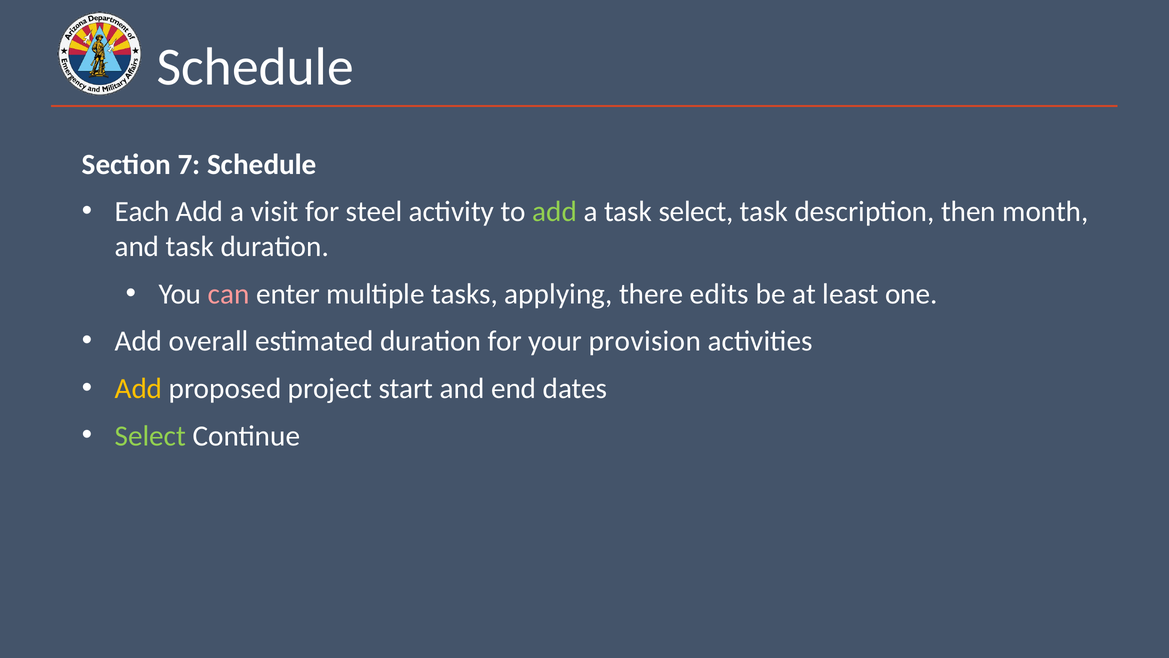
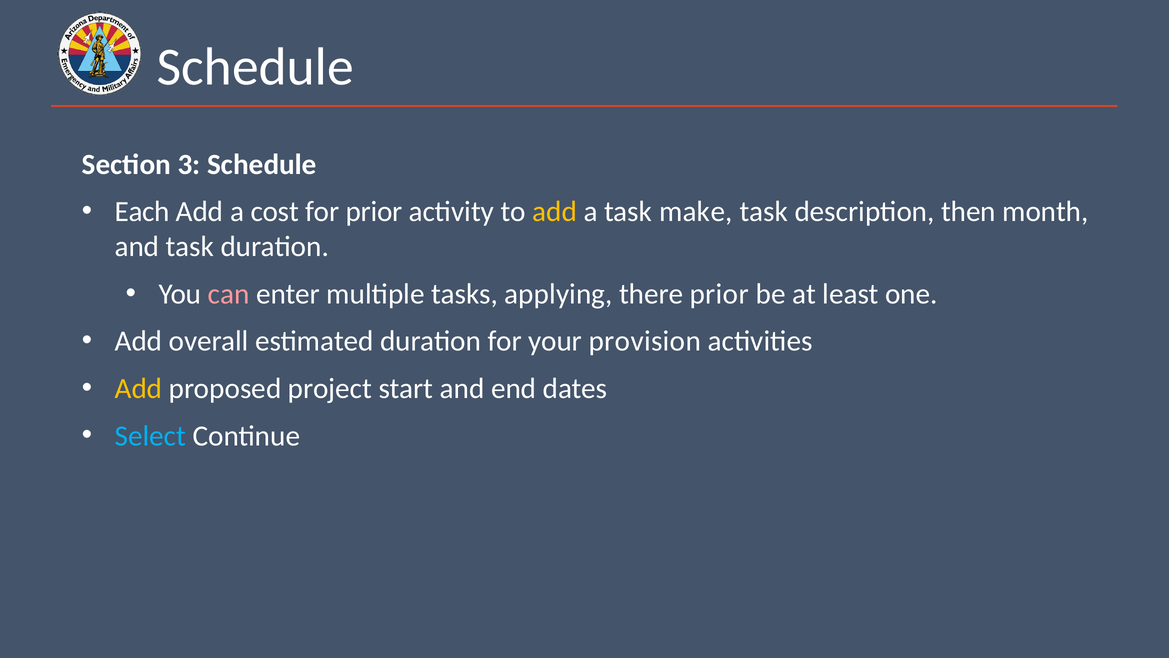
7: 7 -> 3
visit: visit -> cost
for steel: steel -> prior
add at (555, 212) colour: light green -> yellow
task select: select -> make
there edits: edits -> prior
Select at (150, 436) colour: light green -> light blue
